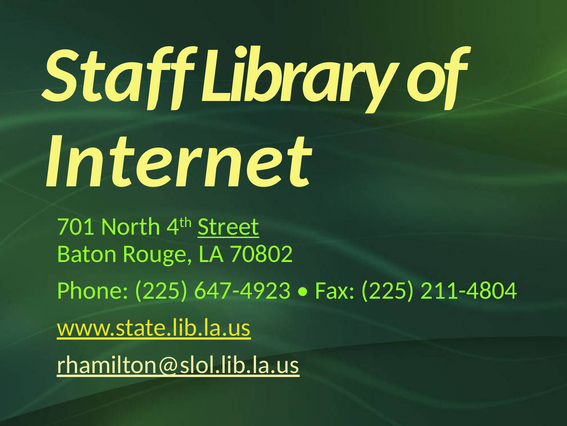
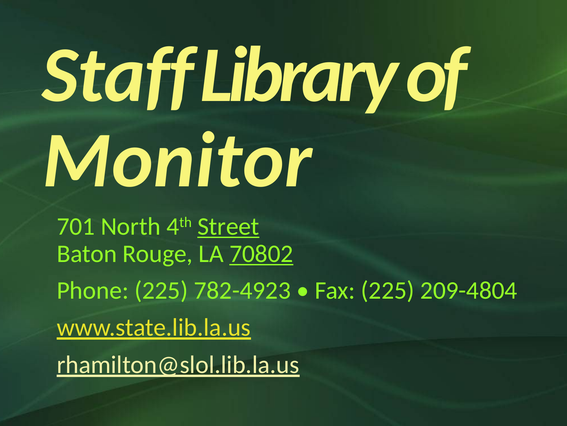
Internet: Internet -> Monitor
70802 underline: none -> present
647-4923: 647-4923 -> 782-4923
211-4804: 211-4804 -> 209-4804
